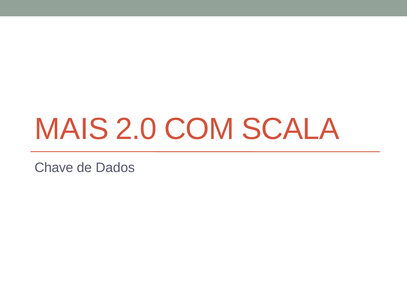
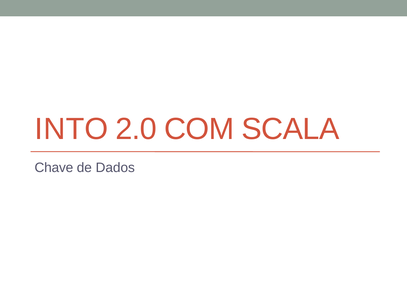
MAIS: MAIS -> INTO
